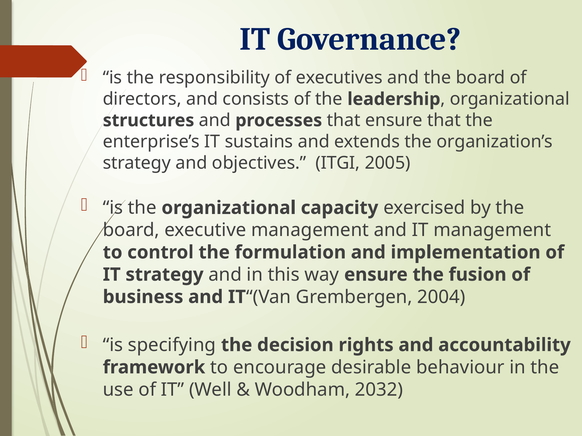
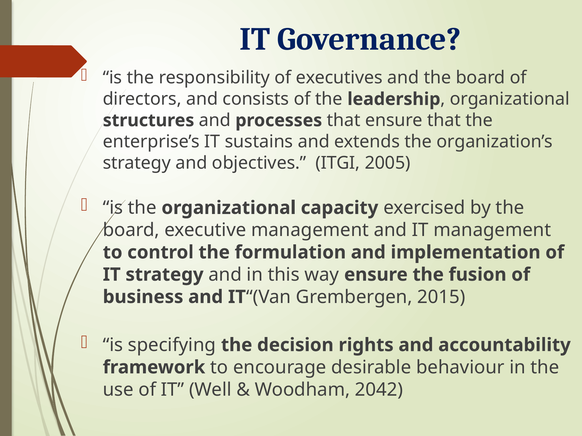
2004: 2004 -> 2015
2032: 2032 -> 2042
